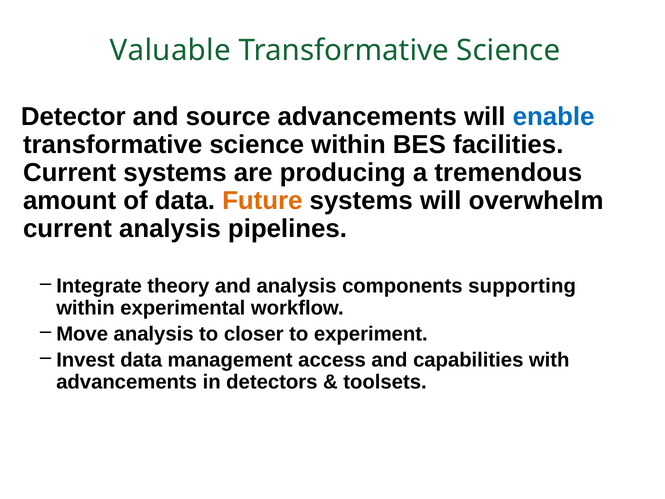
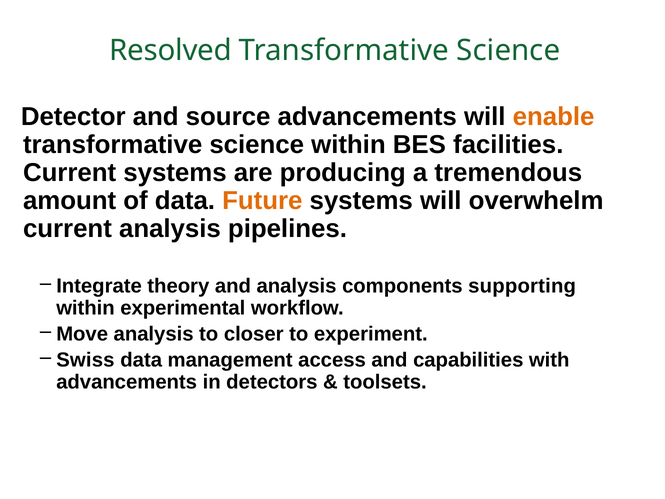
Valuable: Valuable -> Resolved
enable colour: blue -> orange
Invest: Invest -> Swiss
